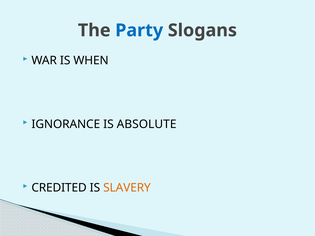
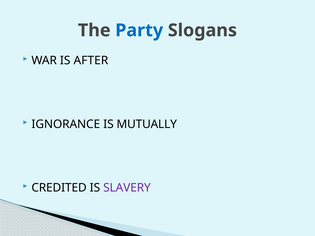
WHEN: WHEN -> AFTER
ABSOLUTE: ABSOLUTE -> MUTUALLY
SLAVERY colour: orange -> purple
